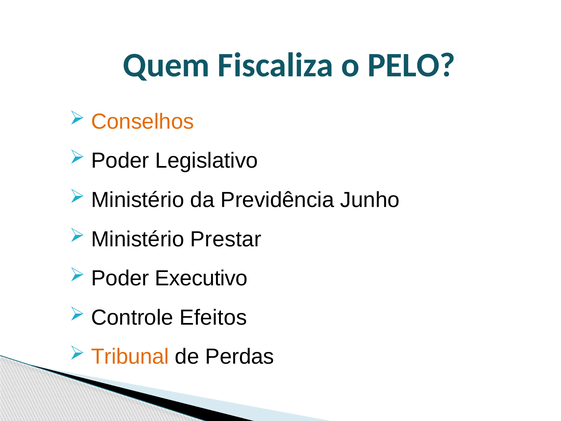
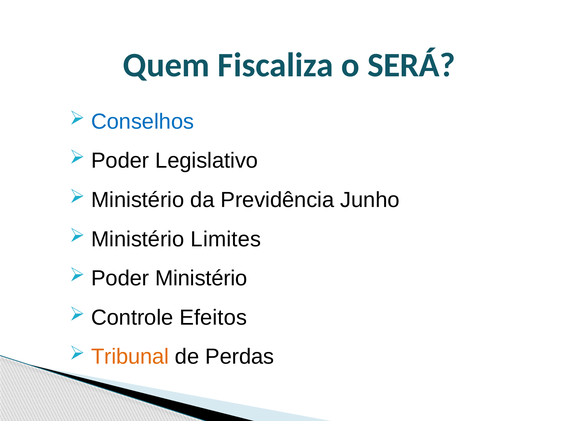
PELO: PELO -> SERÁ
Conselhos colour: orange -> blue
Prestar: Prestar -> Limites
Poder Executivo: Executivo -> Ministério
